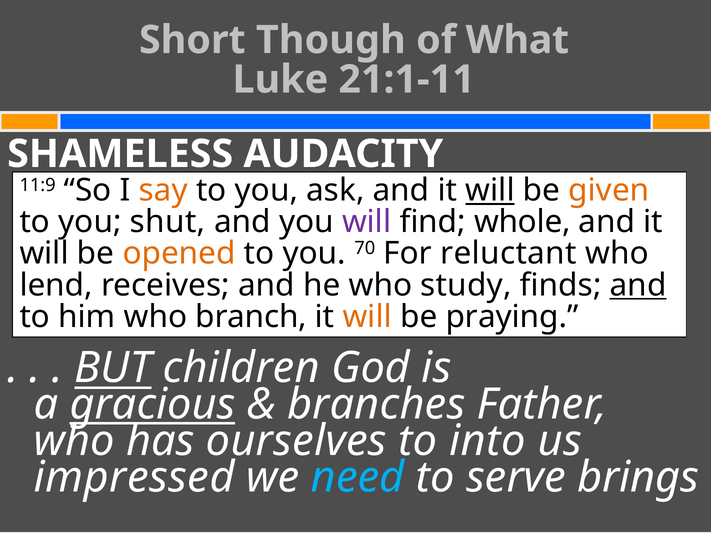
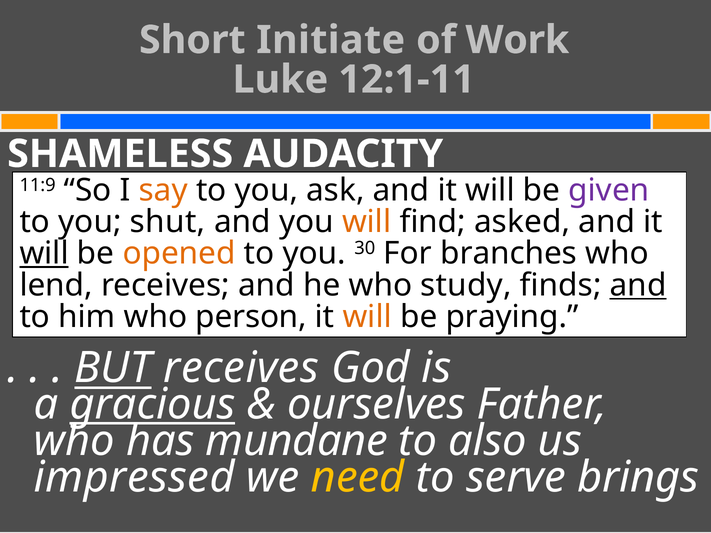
Though: Though -> Initiate
What: What -> Work
21:1-11: 21:1-11 -> 12:1-11
will at (490, 190) underline: present -> none
given colour: orange -> purple
will at (367, 222) colour: purple -> orange
whole: whole -> asked
will at (44, 254) underline: none -> present
70: 70 -> 30
reluctant: reluctant -> branches
branch: branch -> person
BUT children: children -> receives
branches: branches -> ourselves
ourselves: ourselves -> mundane
into: into -> also
need colour: light blue -> yellow
